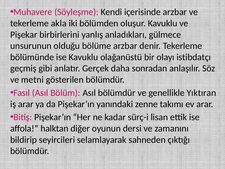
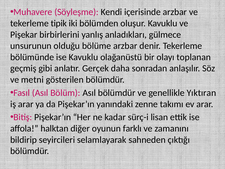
akla: akla -> tipik
istibdatçı: istibdatçı -> toplanan
dersi: dersi -> farklı
